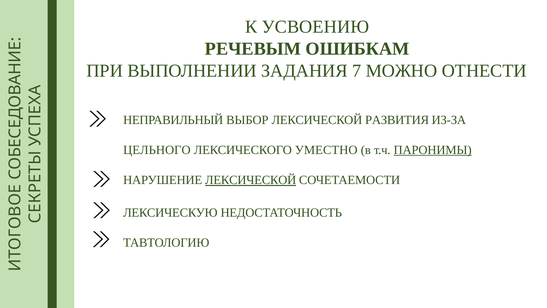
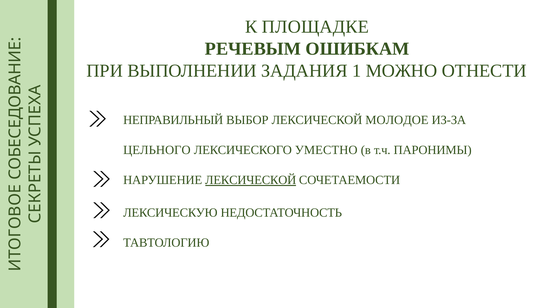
УСВОЕНИЮ: УСВОЕНИЮ -> ПЛОЩАДКЕ
7: 7 -> 1
РАЗВИТИЯ: РАЗВИТИЯ -> МОЛОДОЕ
ПАРОНИМЫ underline: present -> none
